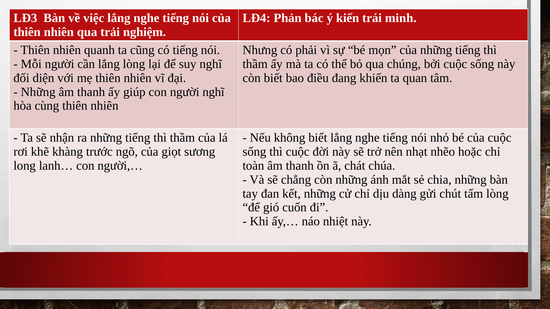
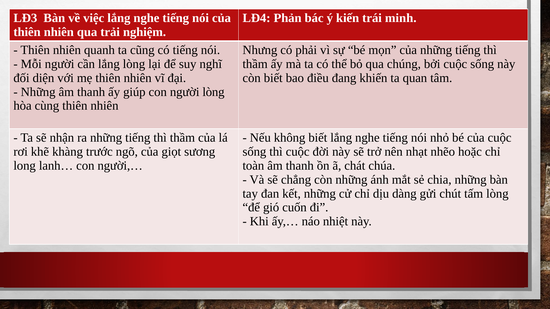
người nghĩ: nghĩ -> lòng
